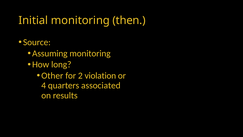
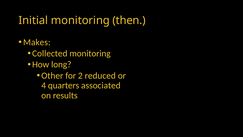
Source: Source -> Makes
Assuming: Assuming -> Collected
violation: violation -> reduced
